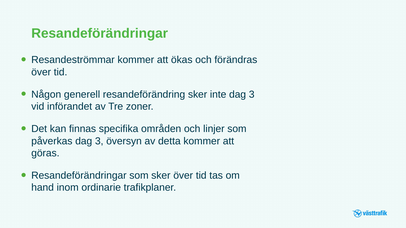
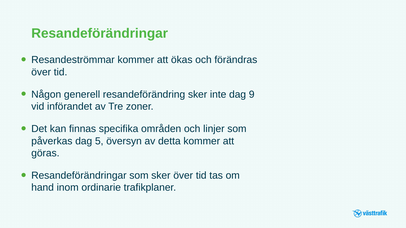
inte dag 3: 3 -> 9
påverkas dag 3: 3 -> 5
